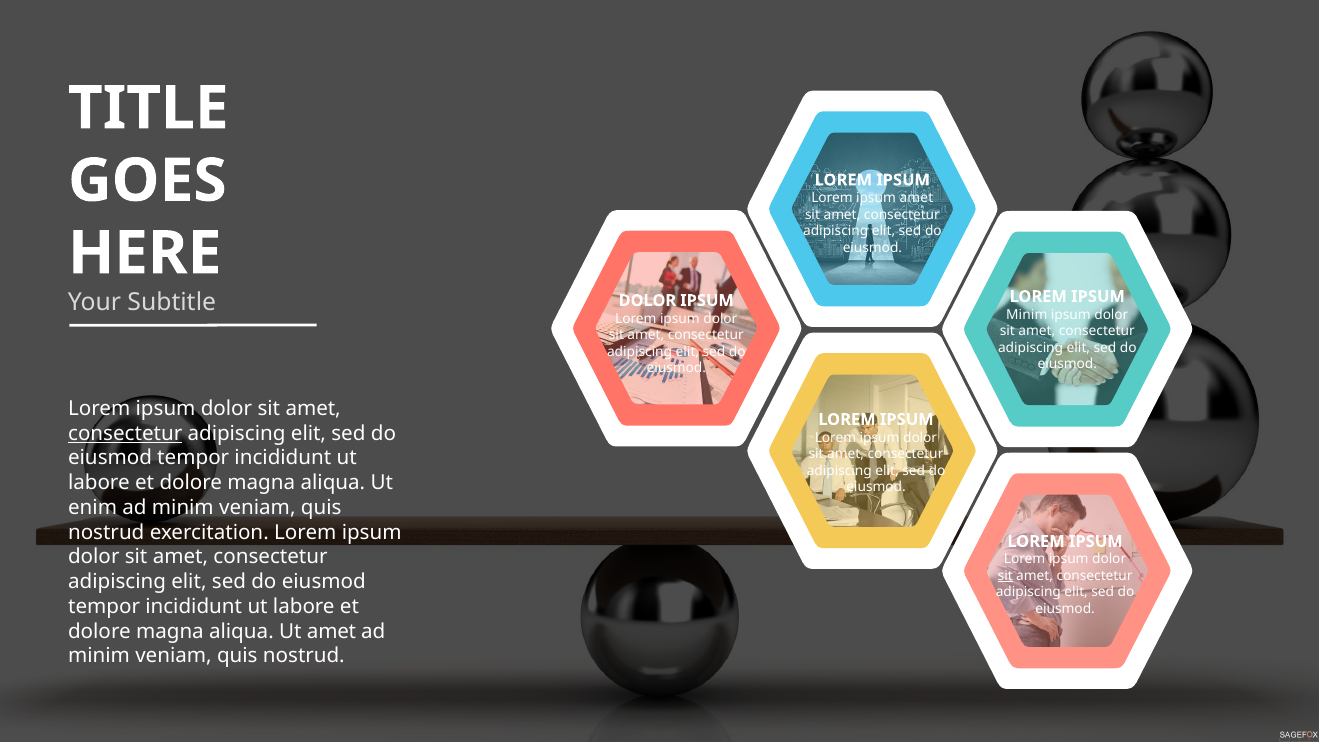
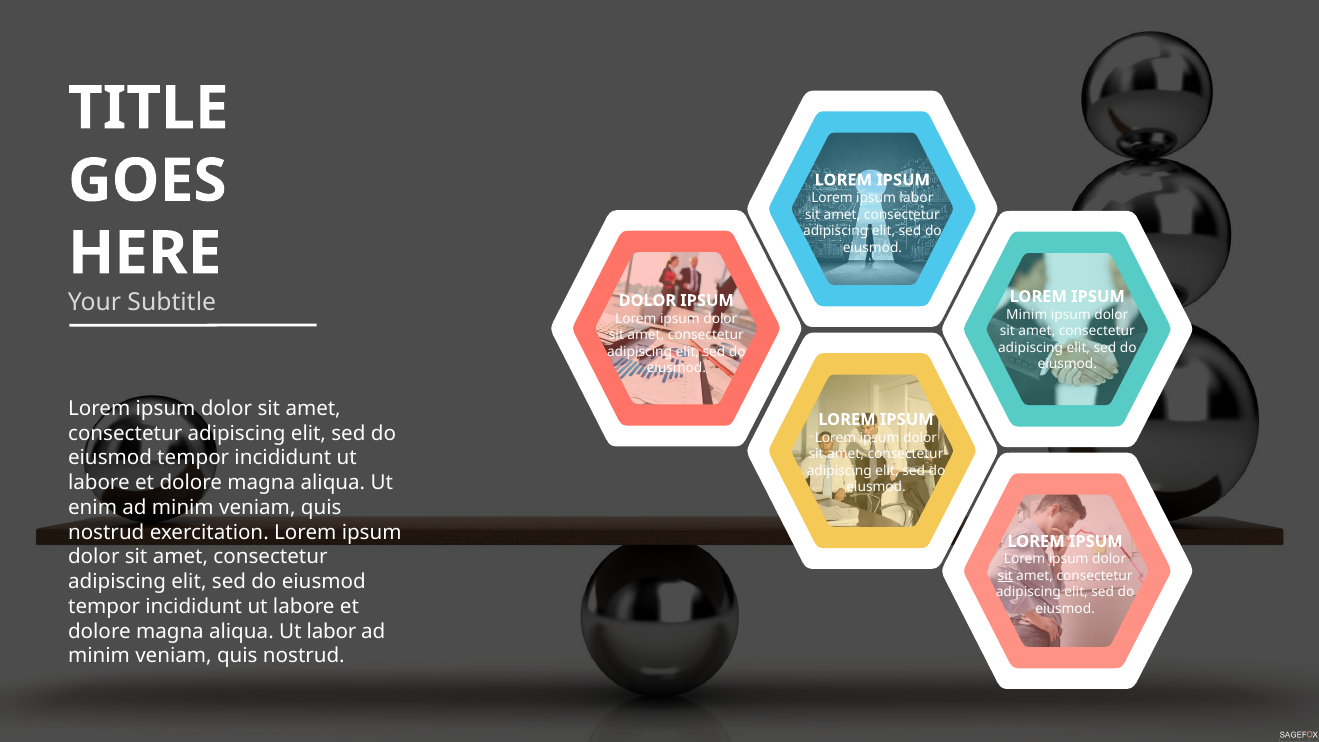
ipsum amet: amet -> labor
consectetur at (125, 433) underline: present -> none
Ut amet: amet -> labor
